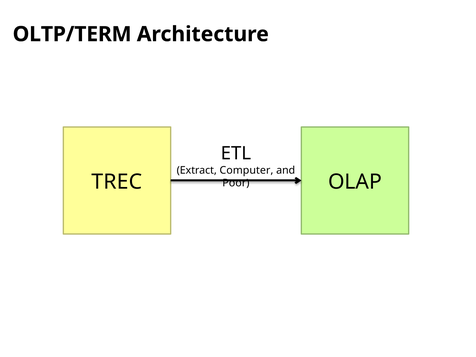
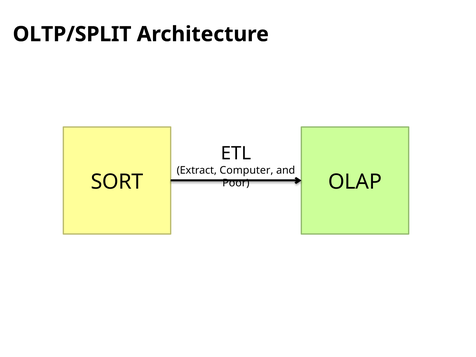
OLTP/TERM: OLTP/TERM -> OLTP/SPLIT
TREC: TREC -> SORT
